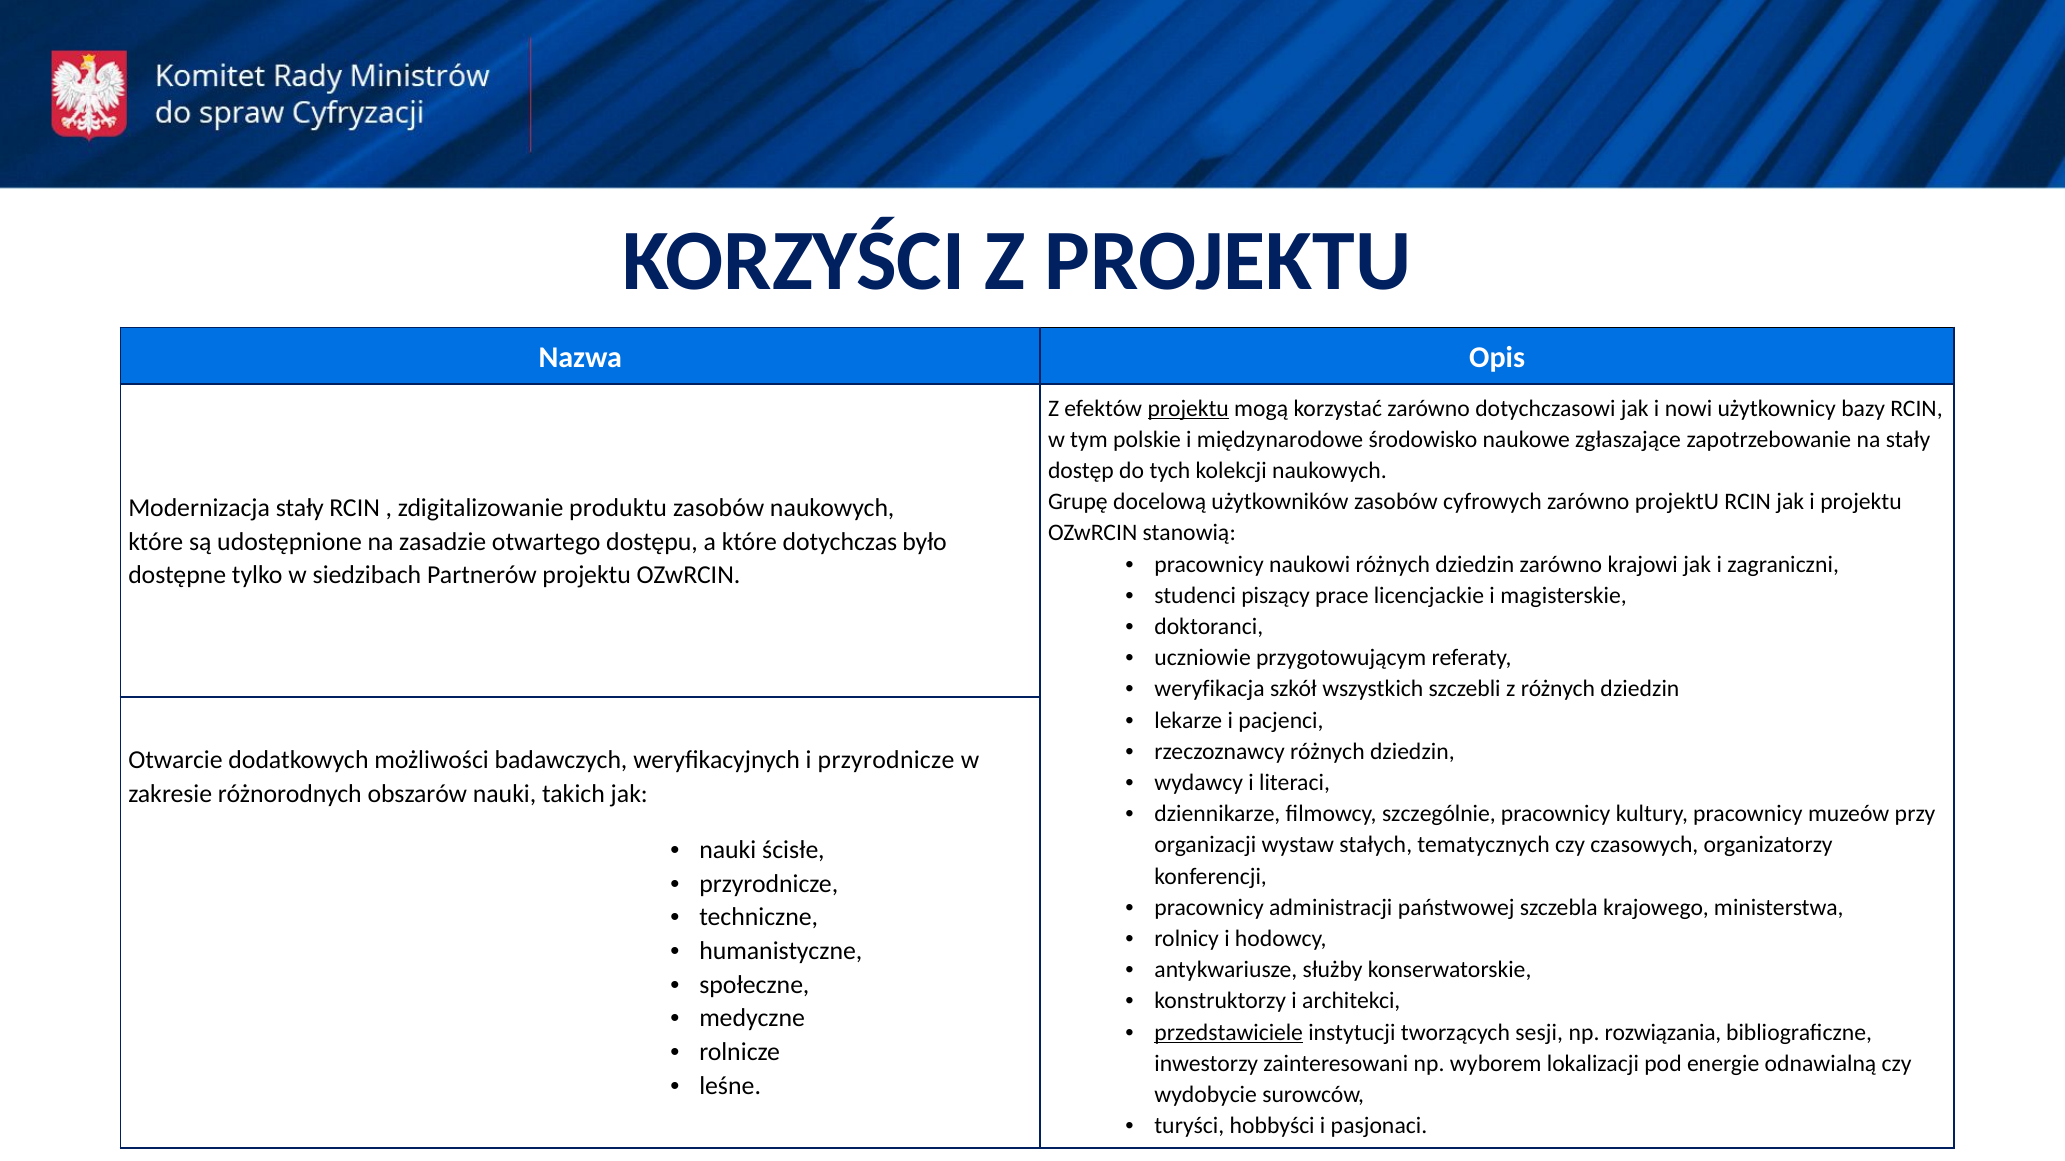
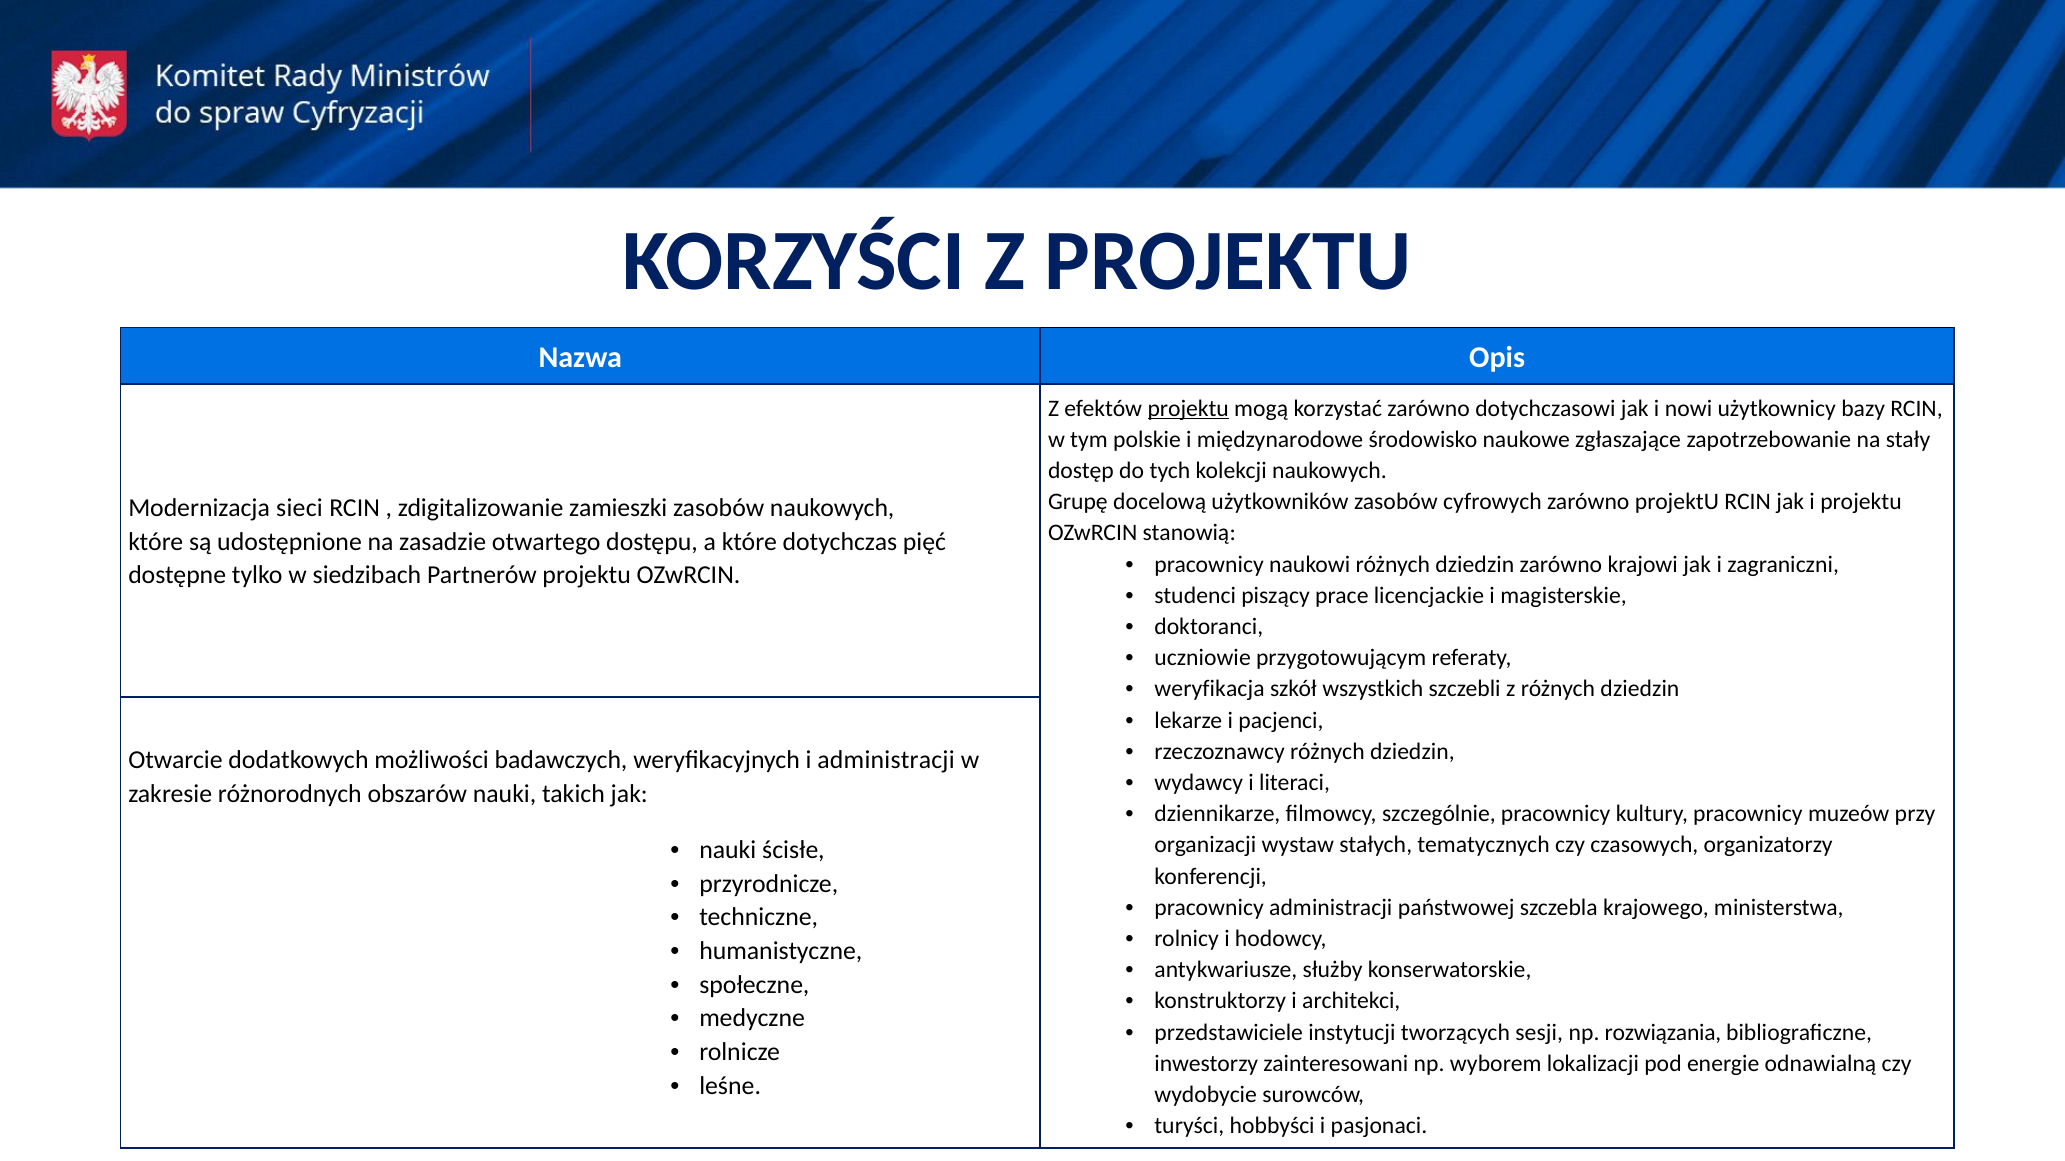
Modernizacja stały: stały -> sieci
produktu: produktu -> zamieszki
było: było -> pięć
i przyrodnicze: przyrodnicze -> administracji
przedstawiciele underline: present -> none
